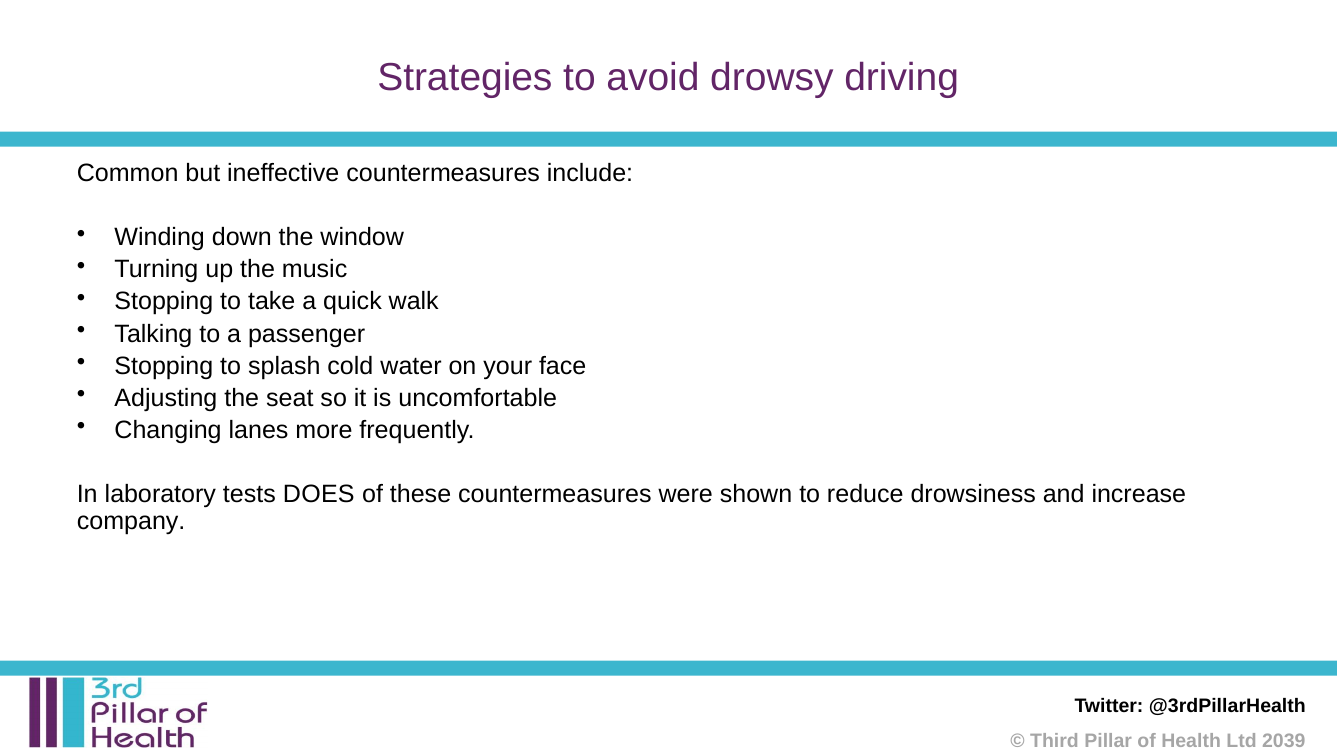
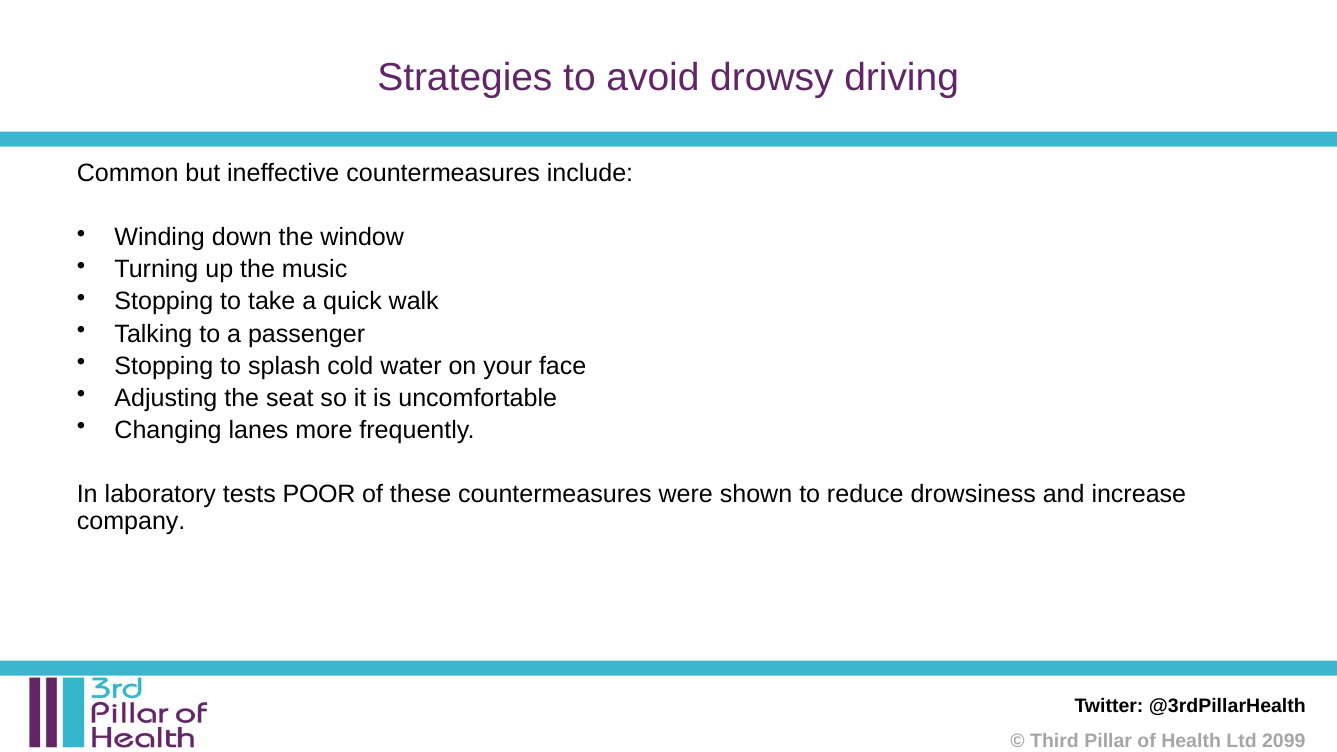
DOES: DOES -> POOR
2039: 2039 -> 2099
